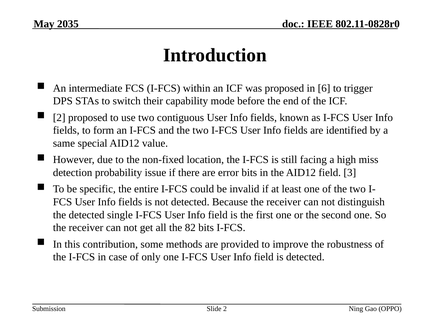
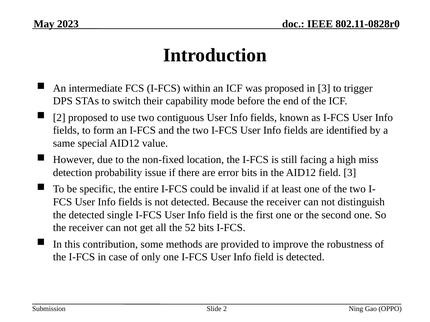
2035: 2035 -> 2023
in 6: 6 -> 3
82: 82 -> 52
